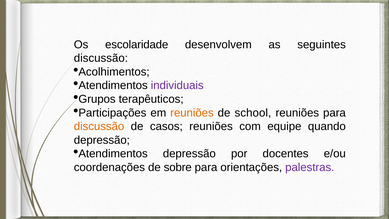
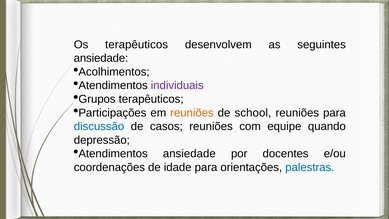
Os escolaridade: escolaridade -> terapêuticos
discussão at (101, 58): discussão -> ansiedade
discussão at (99, 126) colour: orange -> blue
depressão at (189, 154): depressão -> ansiedade
sobre: sobre -> idade
palestras colour: purple -> blue
